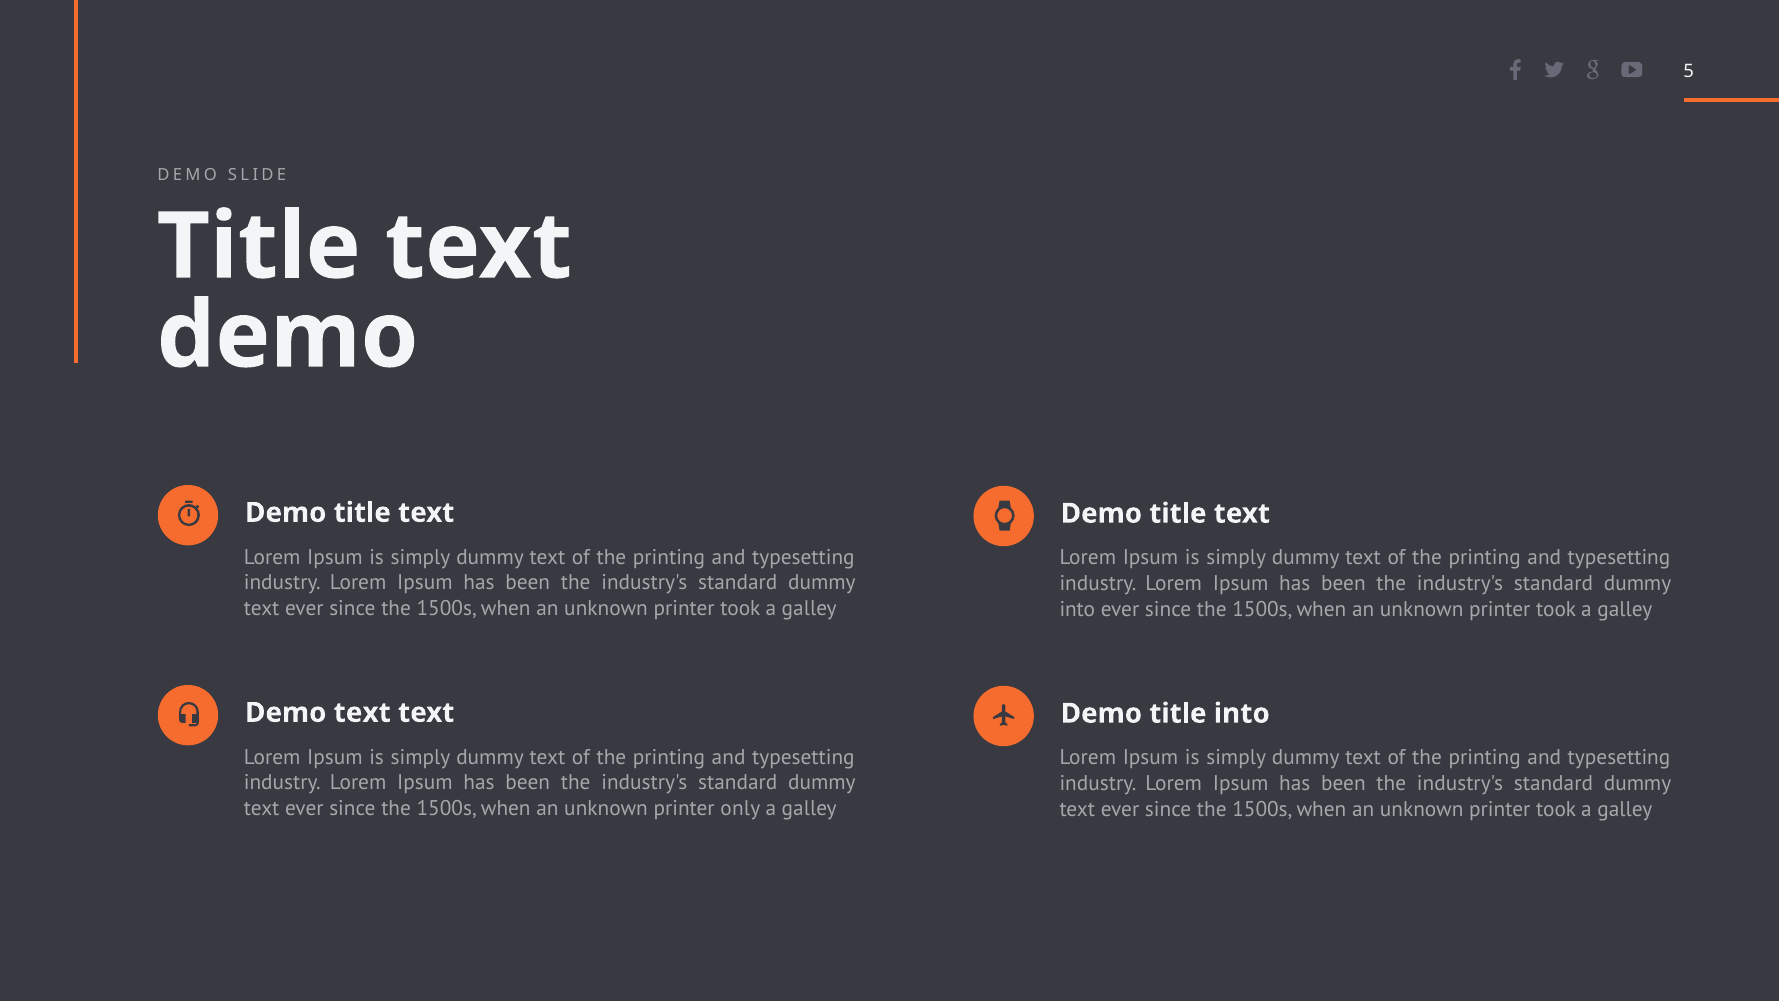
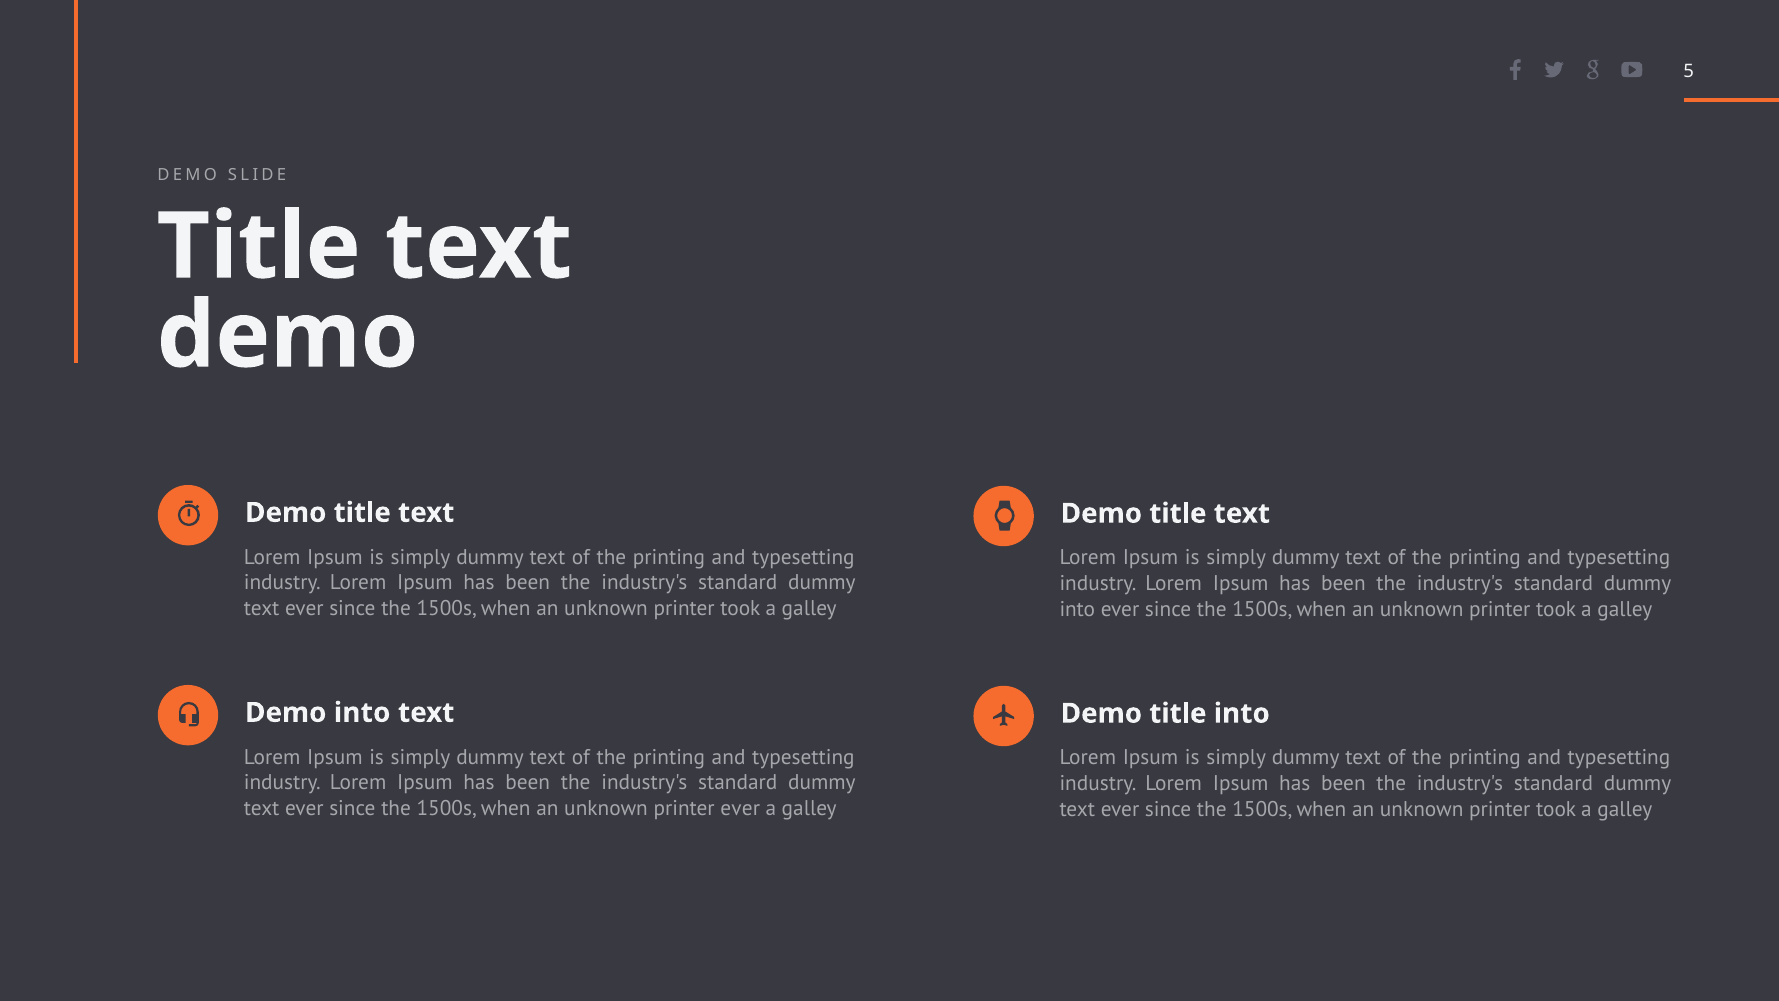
Demo text: text -> into
printer only: only -> ever
